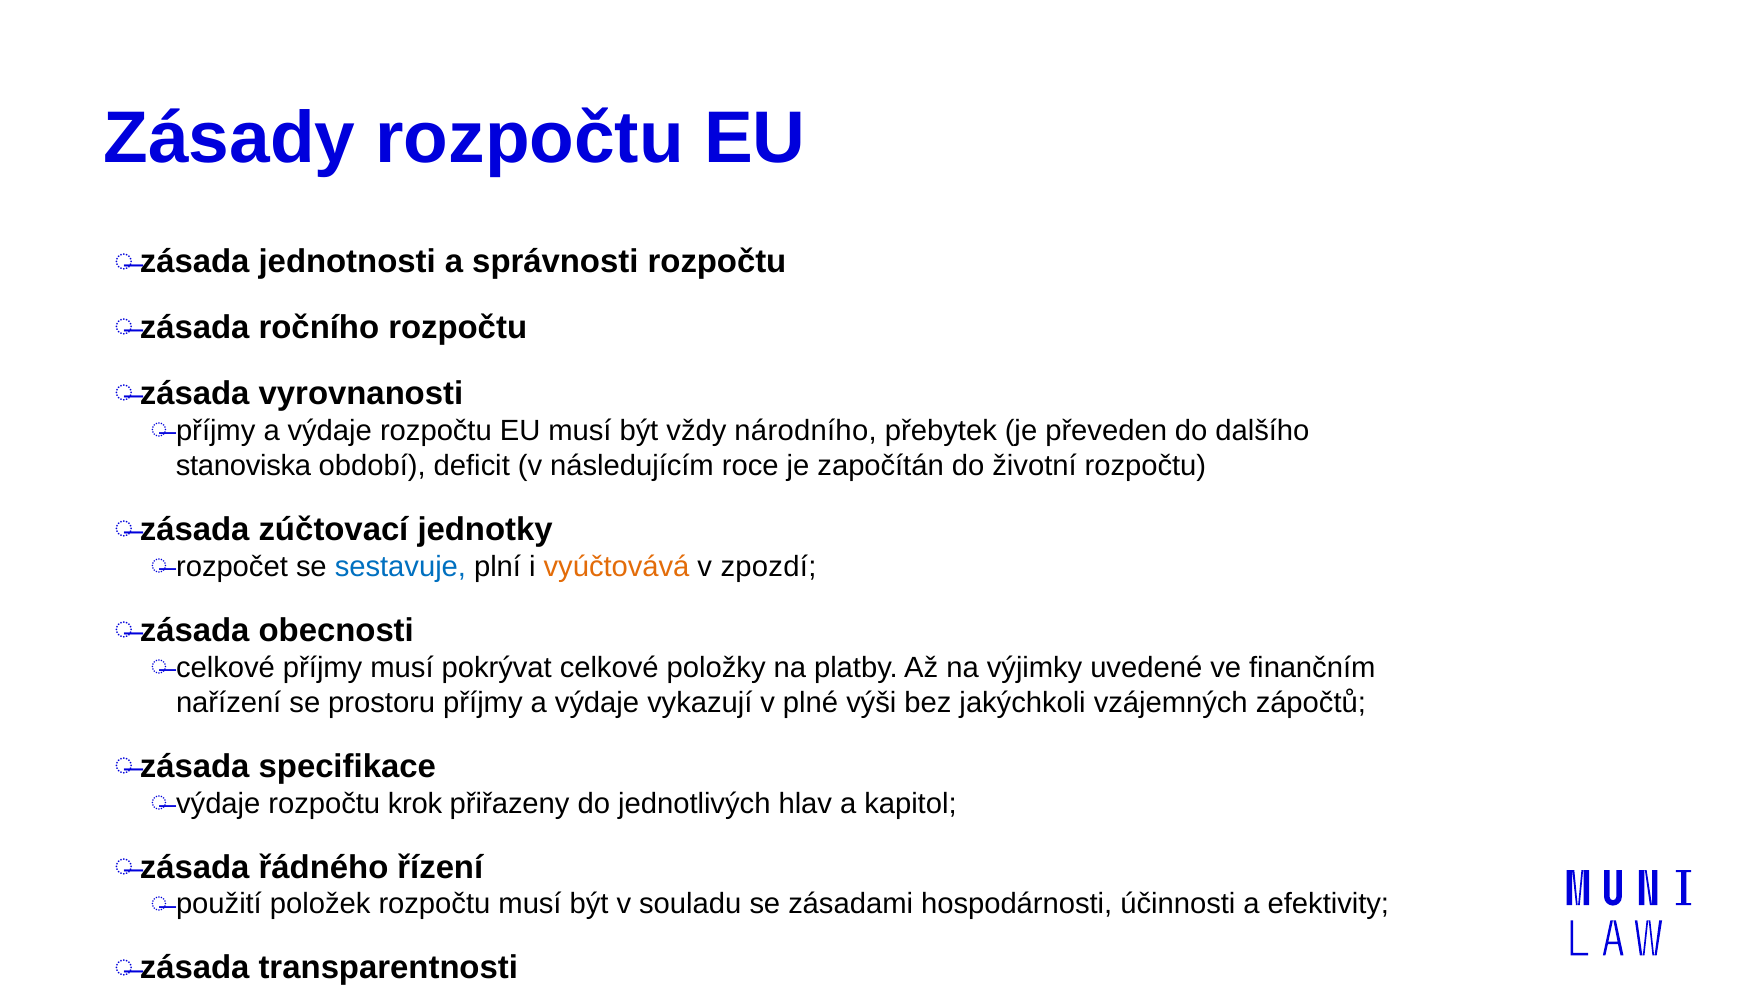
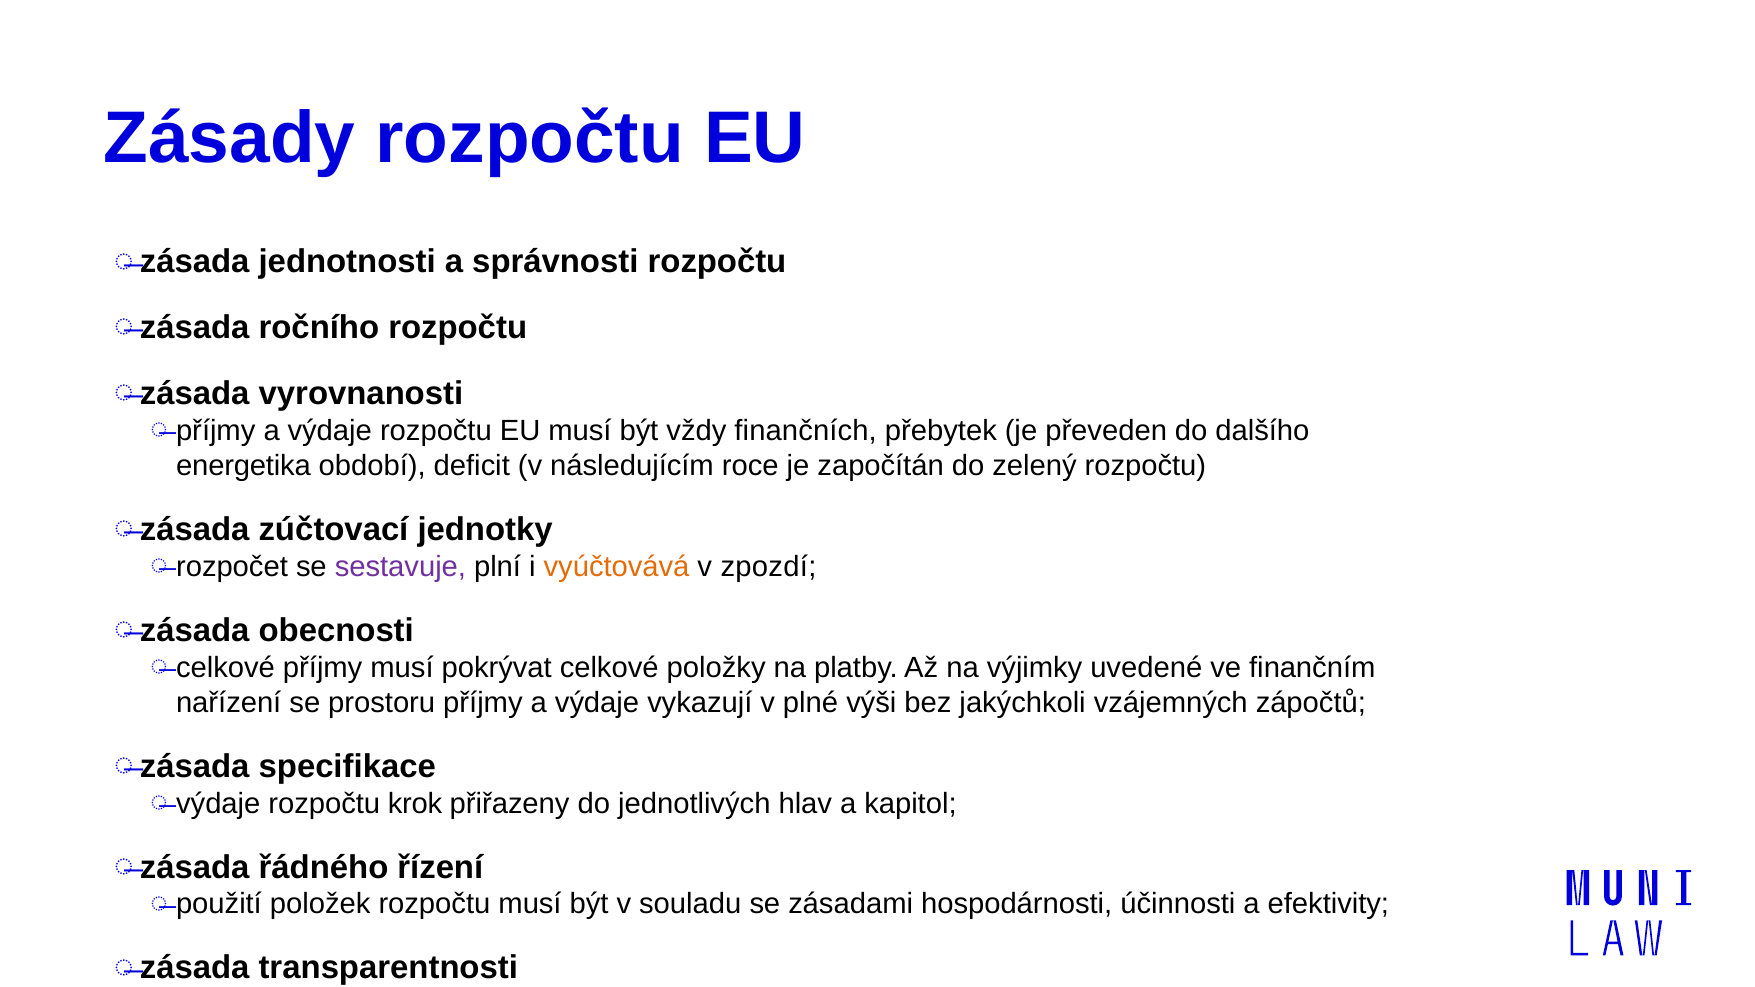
národního: národního -> finančních
stanoviska: stanoviska -> energetika
životní: životní -> zelený
sestavuje colour: blue -> purple
